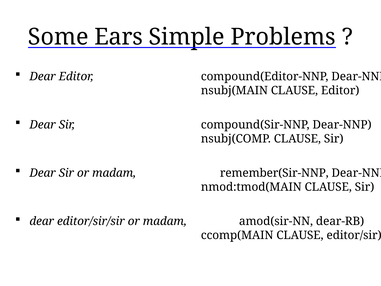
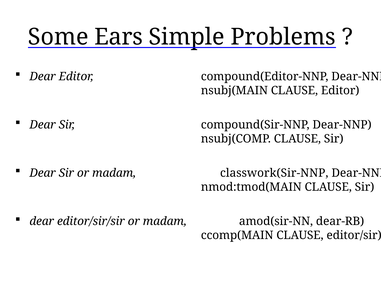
remember(Sir-NNP: remember(Sir-NNP -> classwork(Sir-NNP
